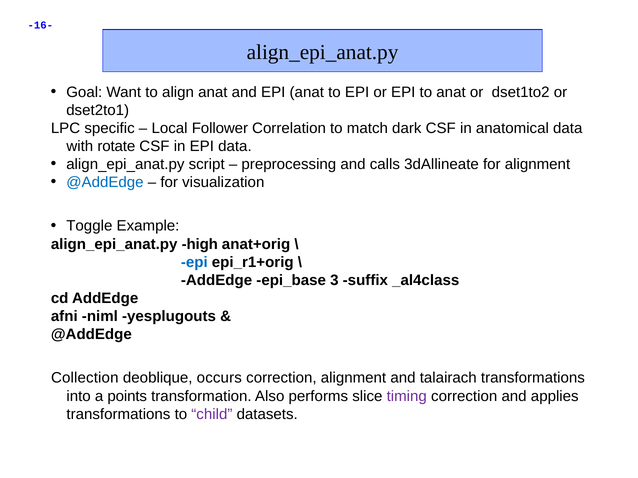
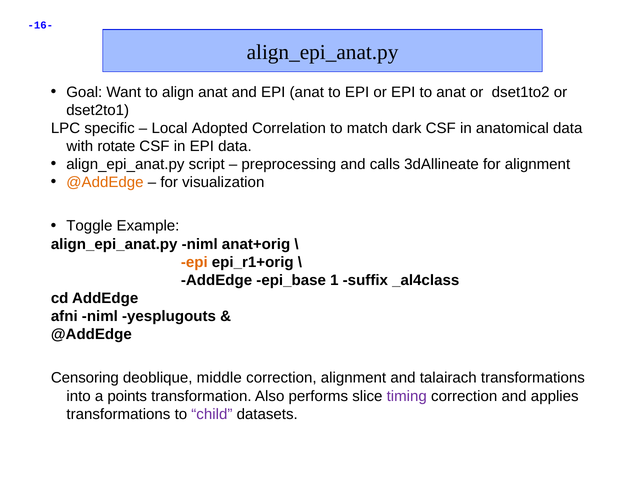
Follower: Follower -> Adopted
@AddEdge at (105, 183) colour: blue -> orange
align_epi_anat.py high: high -> niml
epi at (194, 262) colour: blue -> orange
3: 3 -> 1
Collection: Collection -> Censoring
occurs: occurs -> middle
